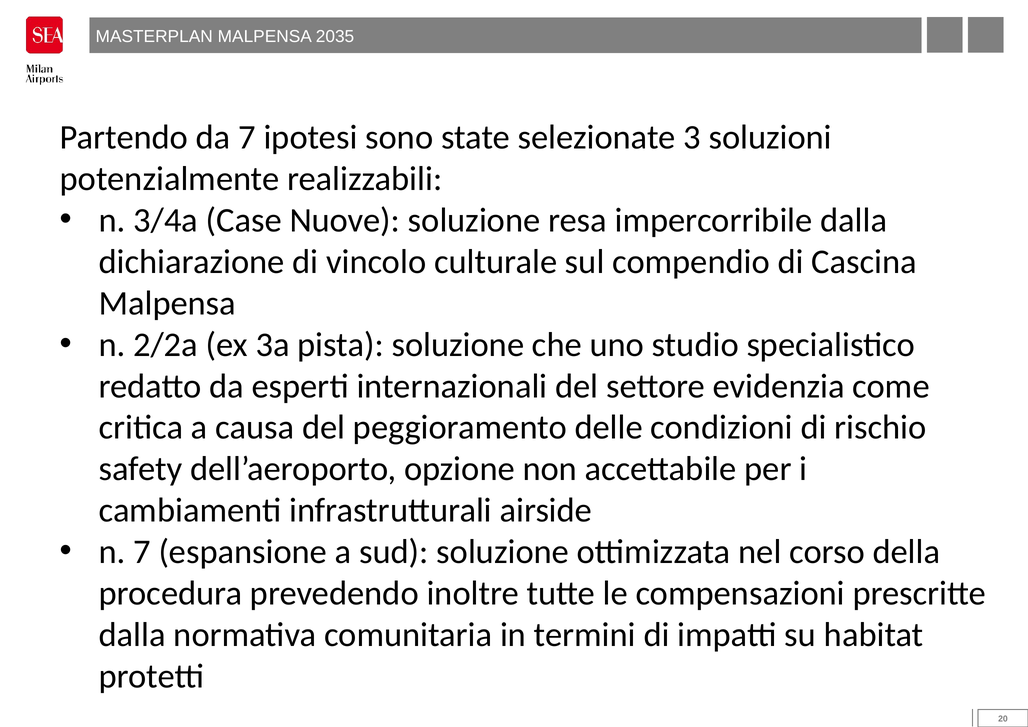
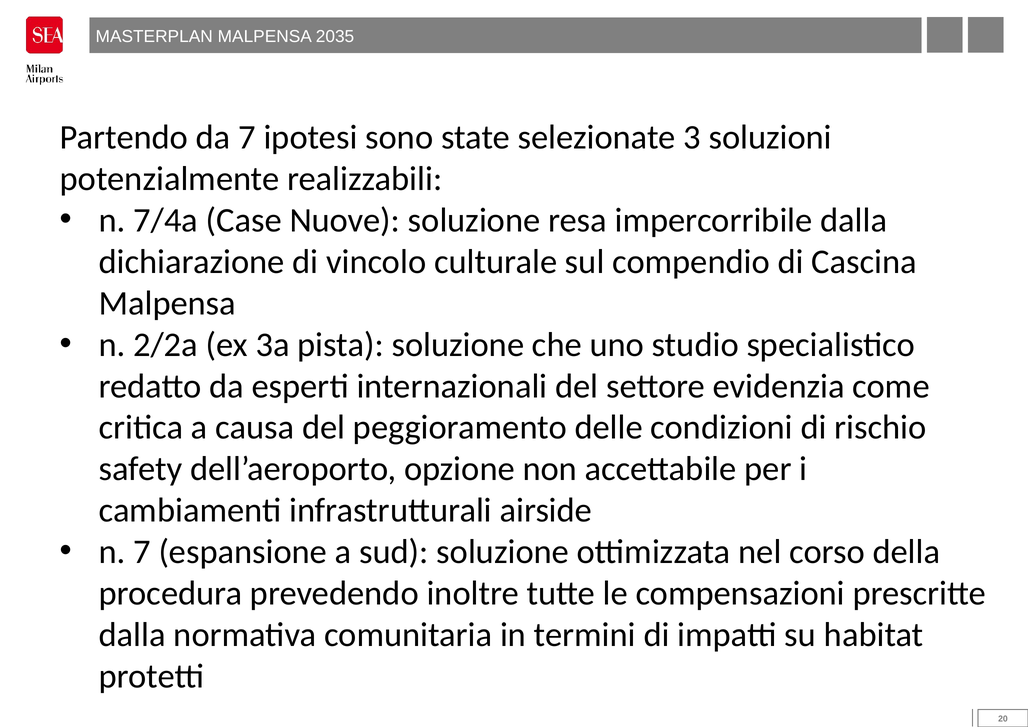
3/4a: 3/4a -> 7/4a
